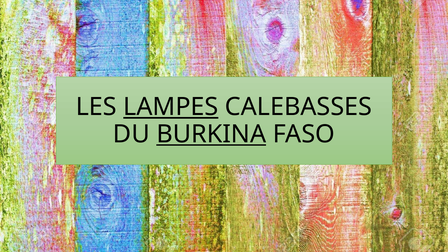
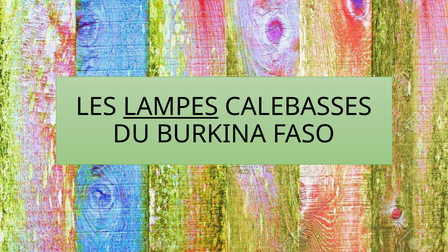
BURKINA underline: present -> none
